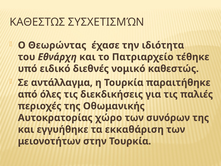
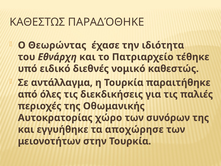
ΣΥΣΧΕΤΙΣΜΏΝ: ΣΥΣΧΕΤΙΣΜΏΝ -> ΠΑΡΑΔΌΘΗΚΕ
εκκαθάριση: εκκαθάριση -> αποχώρησε
